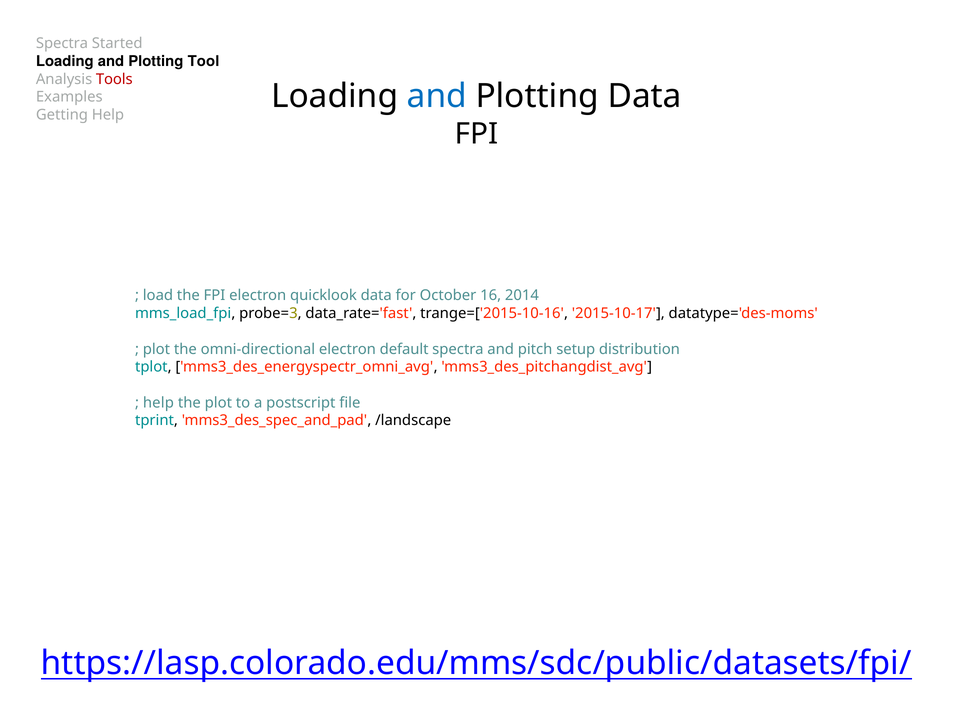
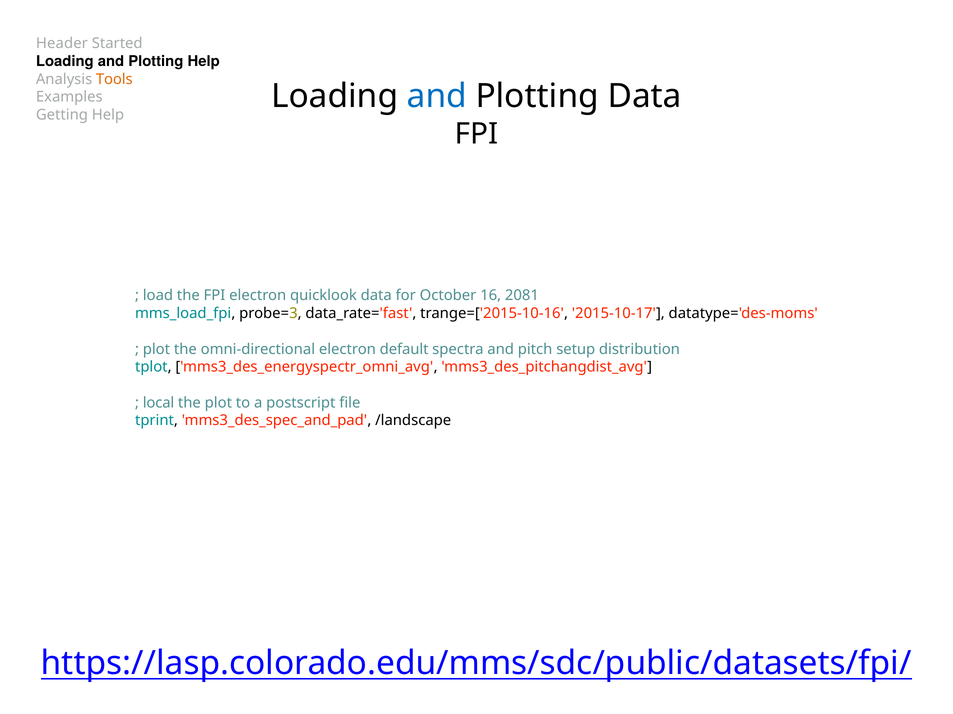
Spectra at (62, 43): Spectra -> Header
Plotting Tool: Tool -> Help
Tools colour: red -> orange
2014: 2014 -> 2081
help at (158, 403): help -> local
